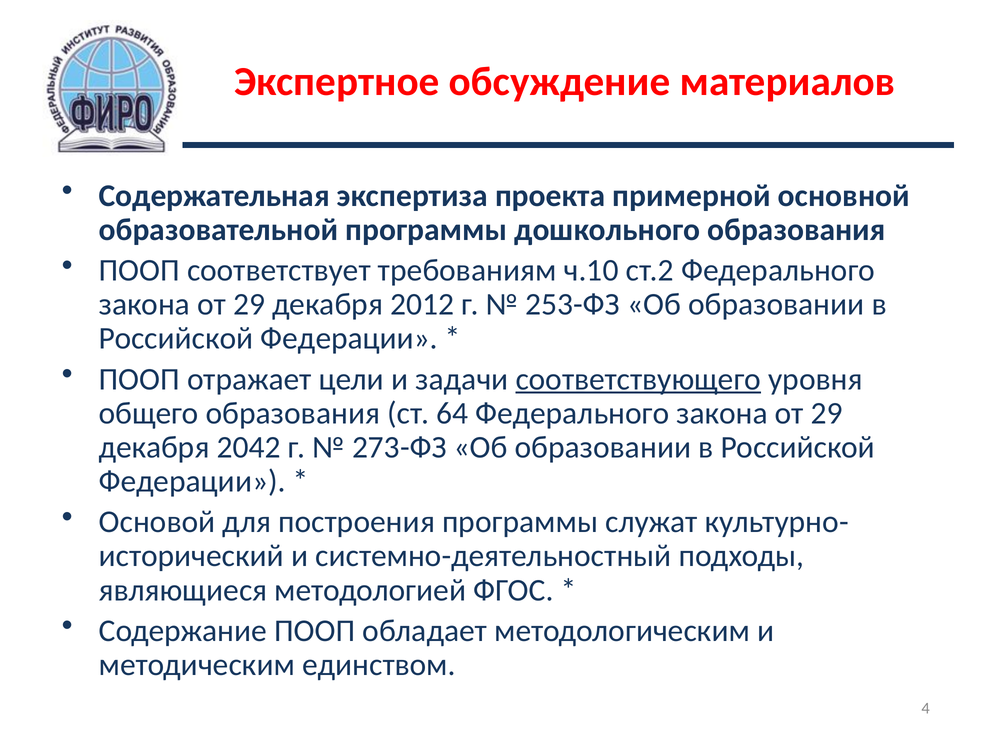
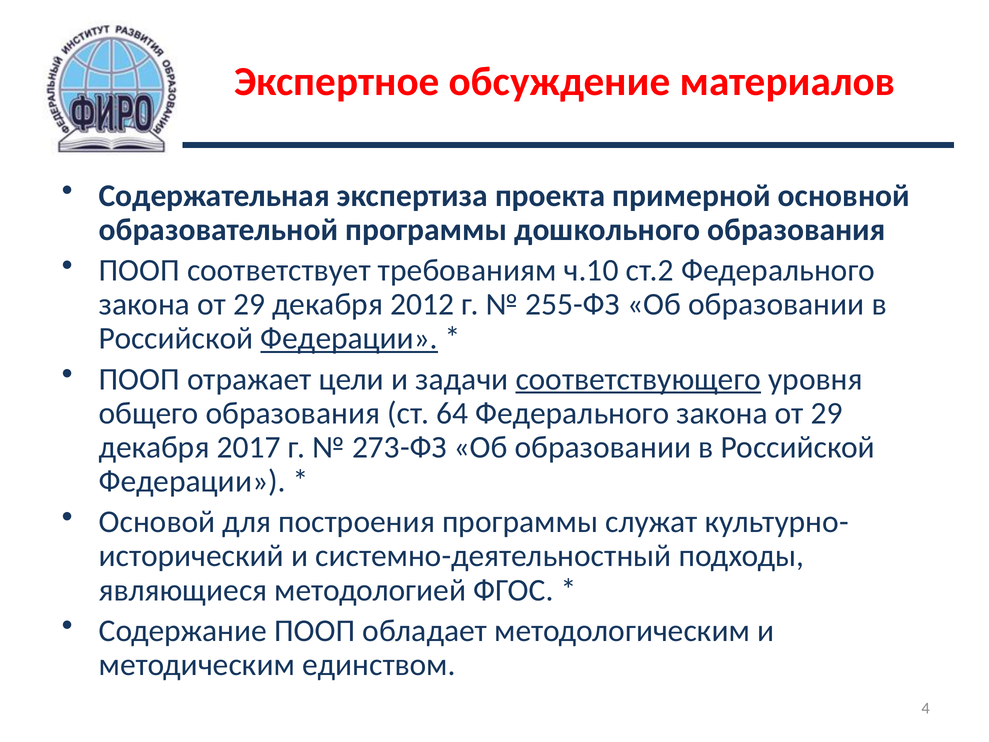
253-ФЗ: 253-ФЗ -> 255-ФЗ
Федерации at (349, 338) underline: none -> present
2042: 2042 -> 2017
